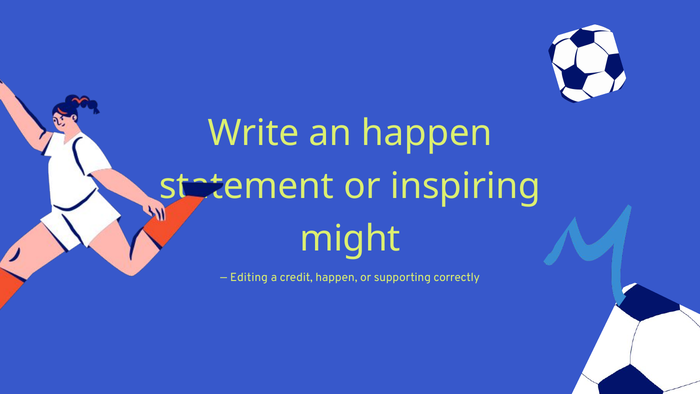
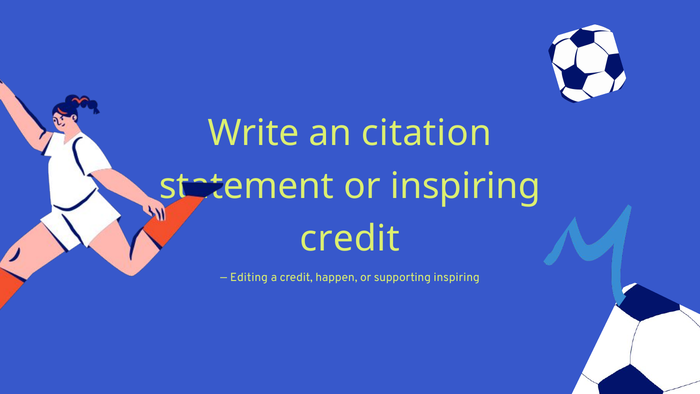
an happen: happen -> citation
might at (350, 238): might -> credit
supporting correctly: correctly -> inspiring
